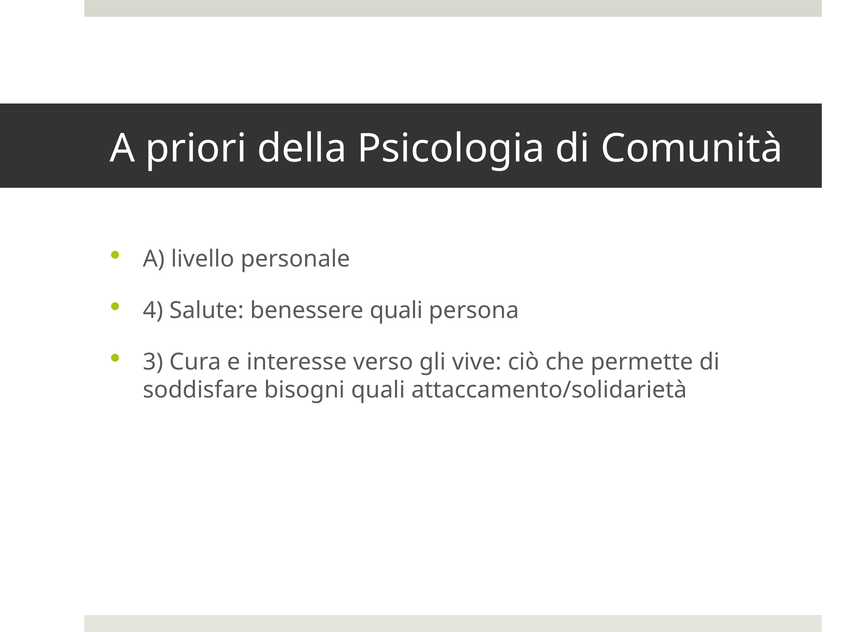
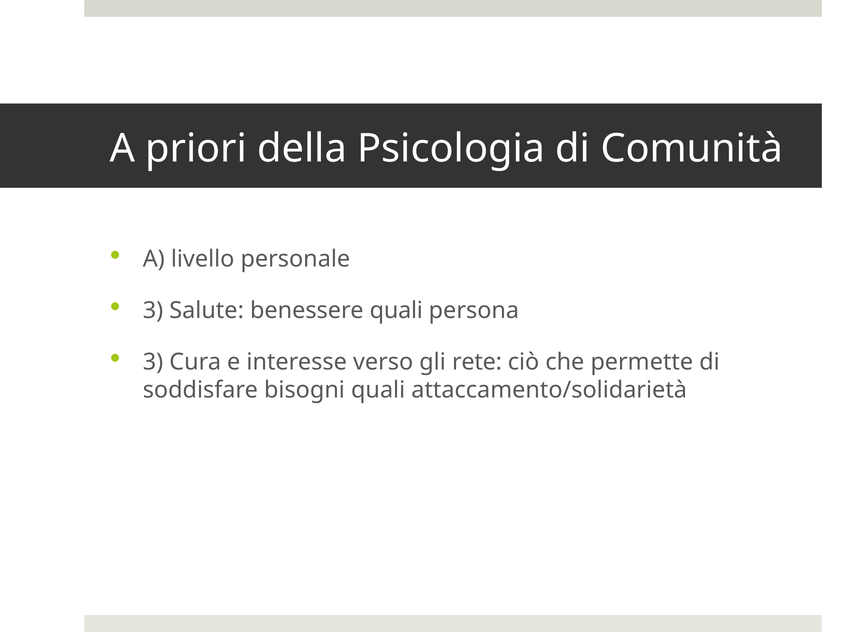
4 at (153, 311): 4 -> 3
vive: vive -> rete
